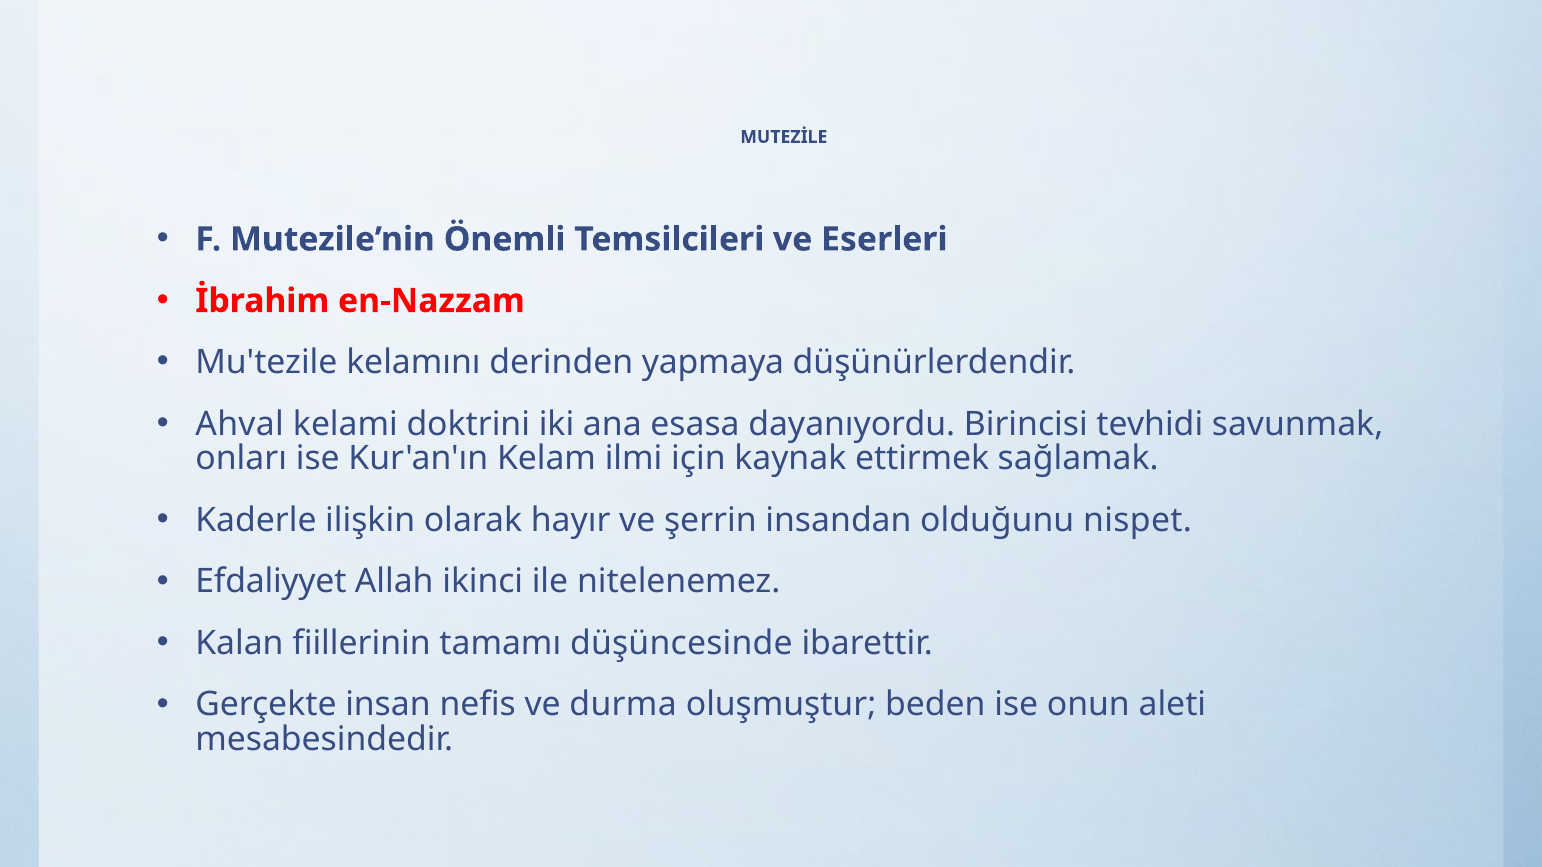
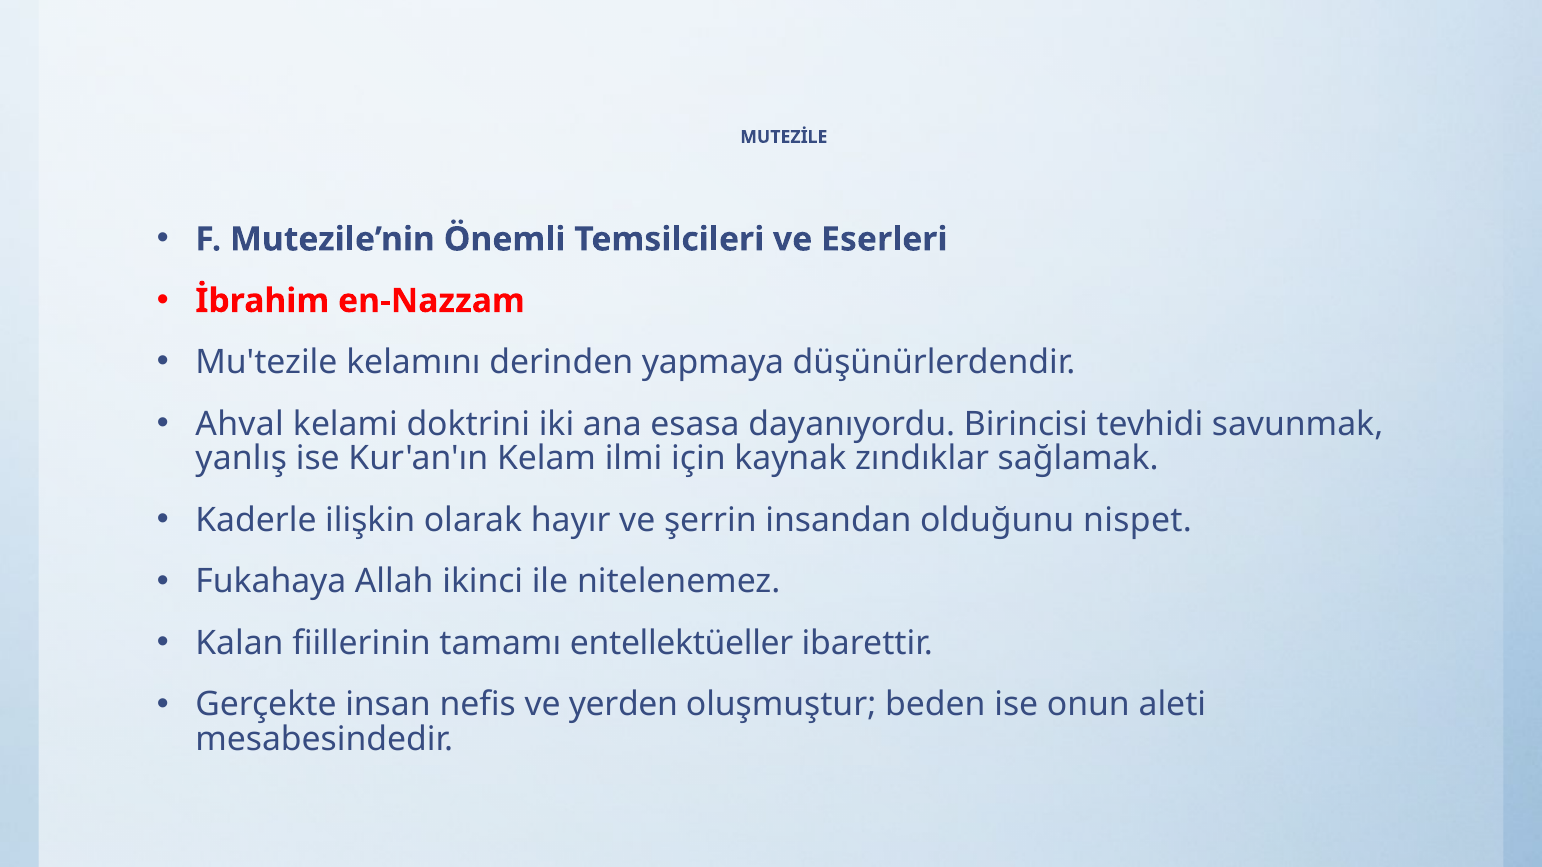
onları: onları -> yanlış
ettirmek: ettirmek -> zındıklar
Efdaliyyet: Efdaliyyet -> Fukahaya
düşüncesinde: düşüncesinde -> entellektüeller
durma: durma -> yerden
